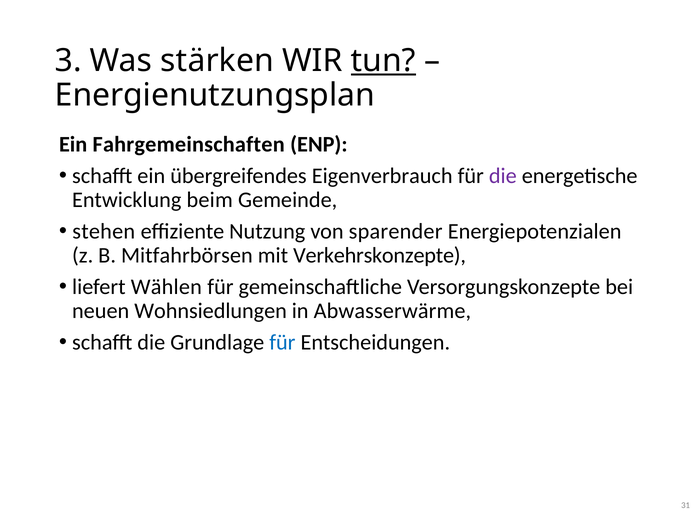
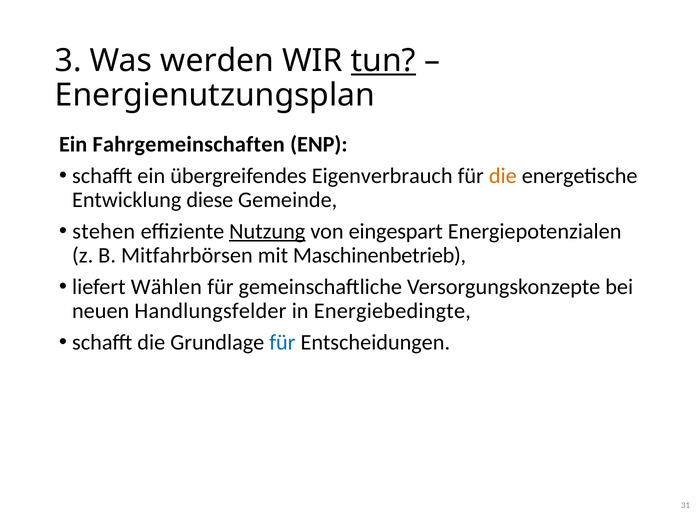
stärken: stärken -> werden
die at (503, 176) colour: purple -> orange
beim: beim -> diese
Nutzung underline: none -> present
sparender: sparender -> eingespart
Verkehrskonzepte: Verkehrskonzepte -> Maschinenbetrieb
Wohnsiedlungen: Wohnsiedlungen -> Handlungsfelder
Abwasserwärme: Abwasserwärme -> Energiebedingte
